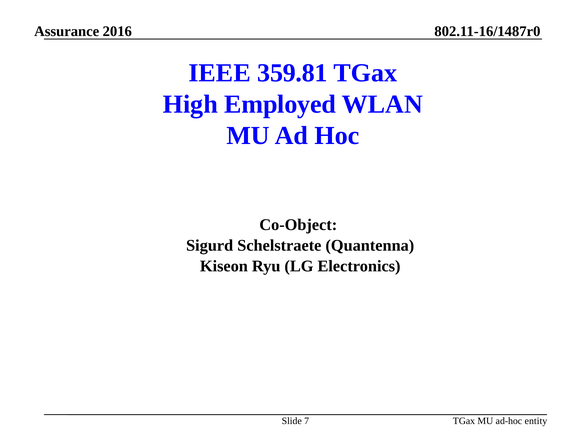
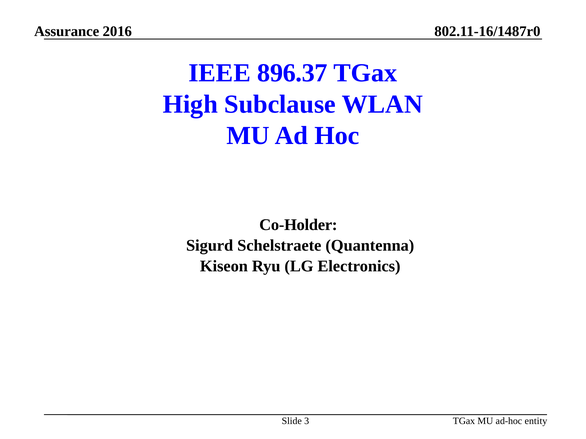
359.81: 359.81 -> 896.37
Employed: Employed -> Subclause
Co-Object: Co-Object -> Co-Holder
7: 7 -> 3
